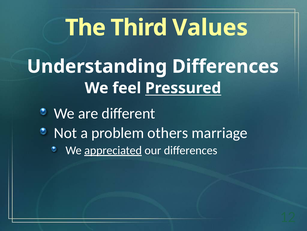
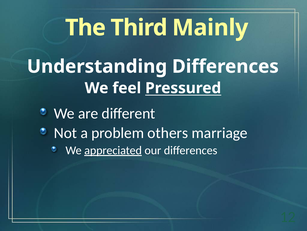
Values: Values -> Mainly
